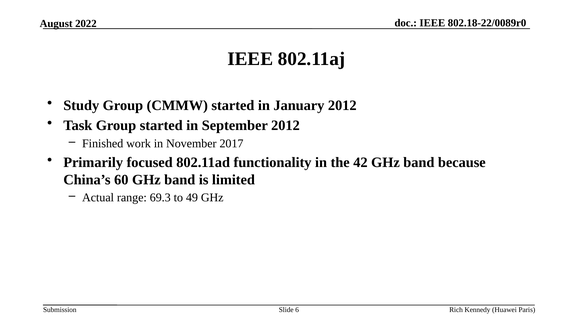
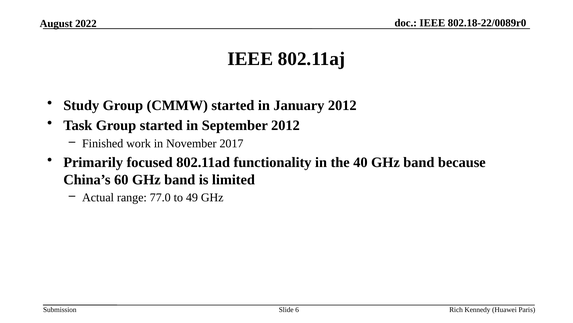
42: 42 -> 40
69.3: 69.3 -> 77.0
